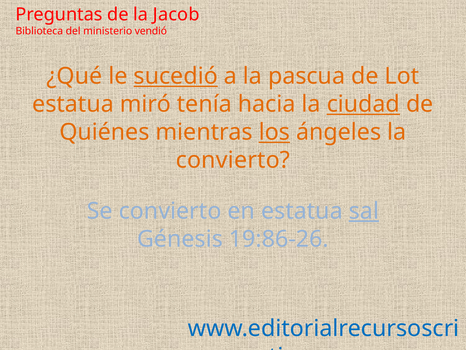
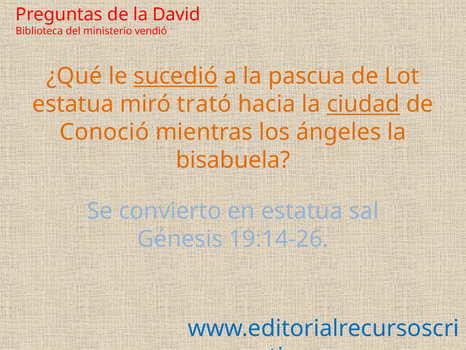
Jacob: Jacob -> David
tenía: tenía -> trató
Quiénes: Quiénes -> Conoció
los underline: present -> none
convierto at (233, 160): convierto -> bisabuela
sal underline: present -> none
19:86-26: 19:86-26 -> 19:14-26
